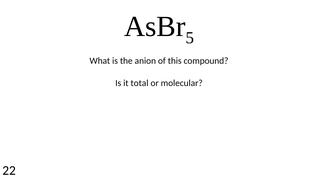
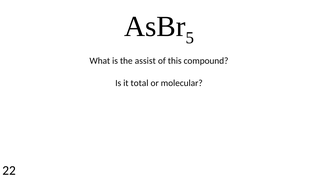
anion: anion -> assist
